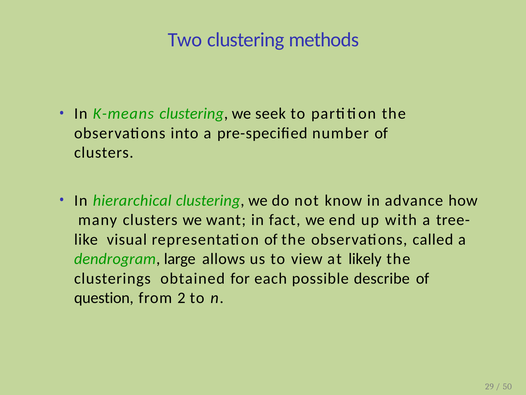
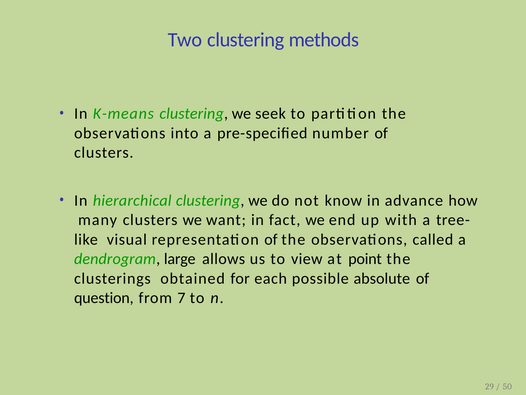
likely: likely -> point
describe: describe -> absolute
2: 2 -> 7
